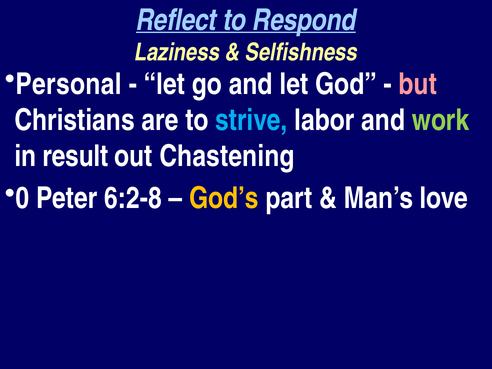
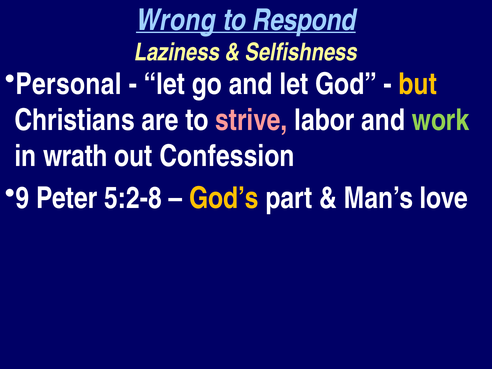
Reflect: Reflect -> Wrong
but colour: pink -> yellow
strive colour: light blue -> pink
result: result -> wrath
Chastening: Chastening -> Confession
0: 0 -> 9
6:2-8: 6:2-8 -> 5:2-8
